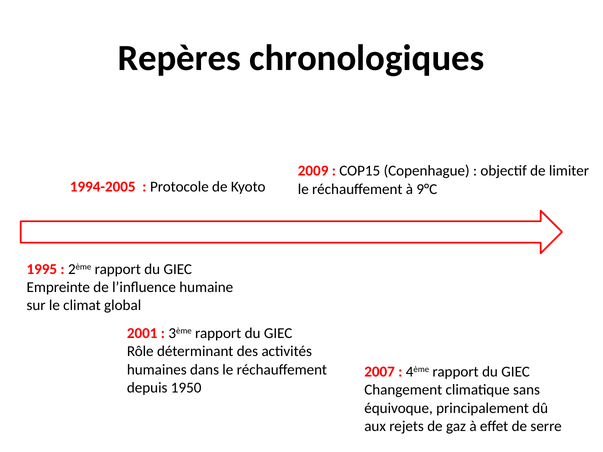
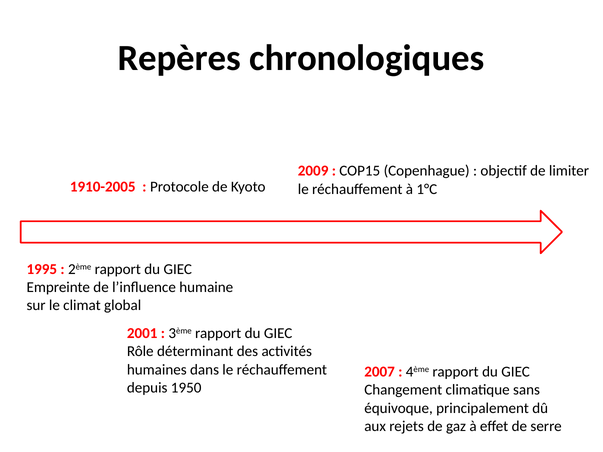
1994-2005: 1994-2005 -> 1910-2005
9°C: 9°C -> 1°C
